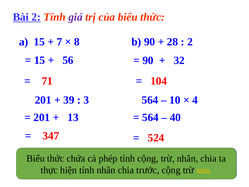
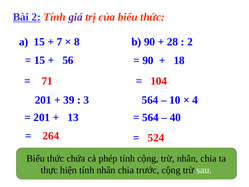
32: 32 -> 18
347: 347 -> 264
sau colour: yellow -> white
